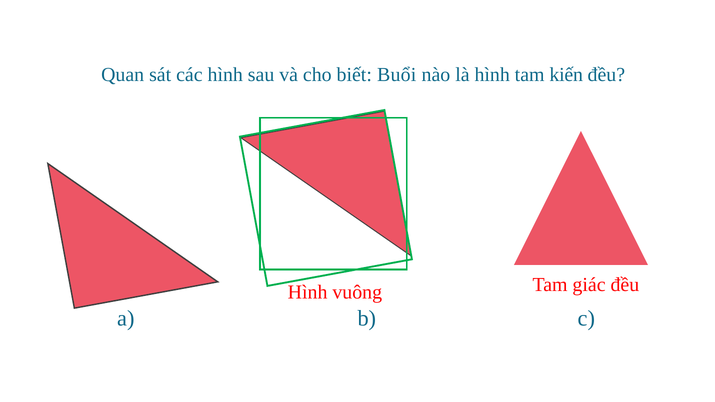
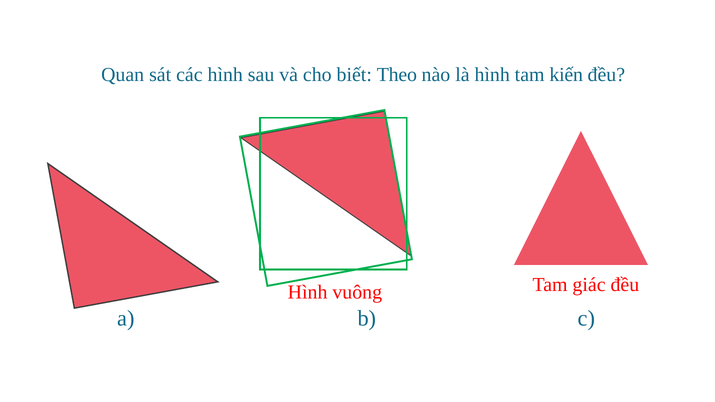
Buổi: Buổi -> Theo
